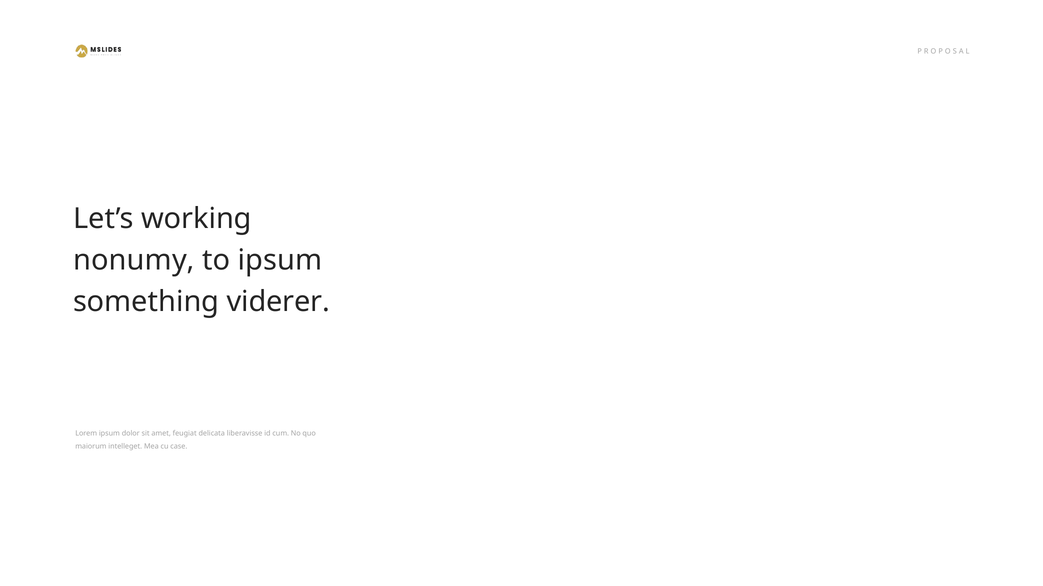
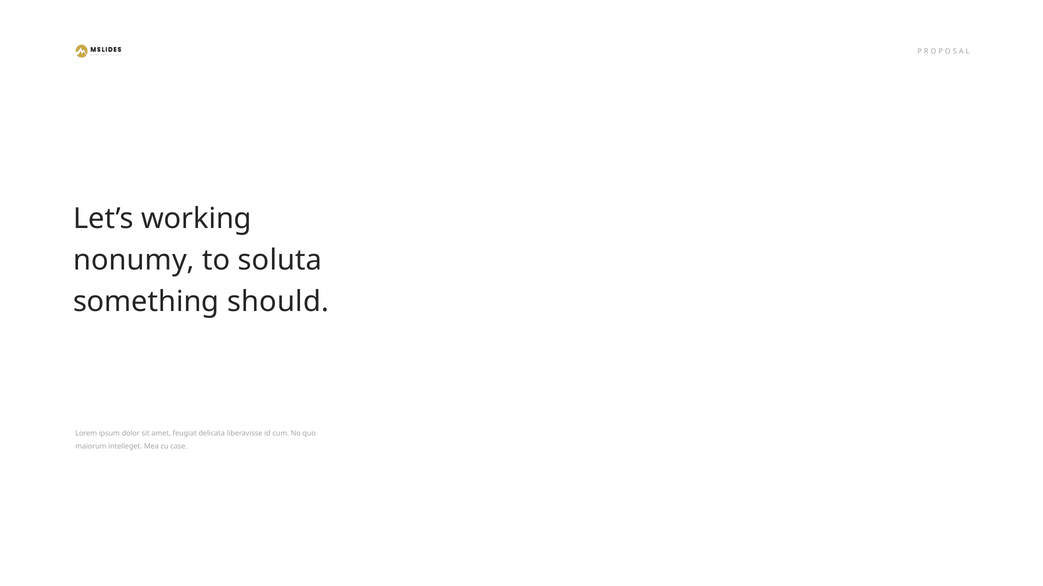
to ipsum: ipsum -> soluta
viderer: viderer -> should
